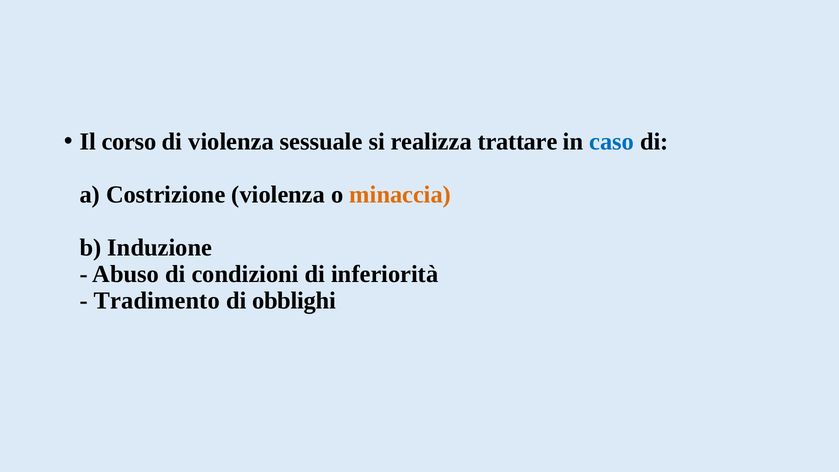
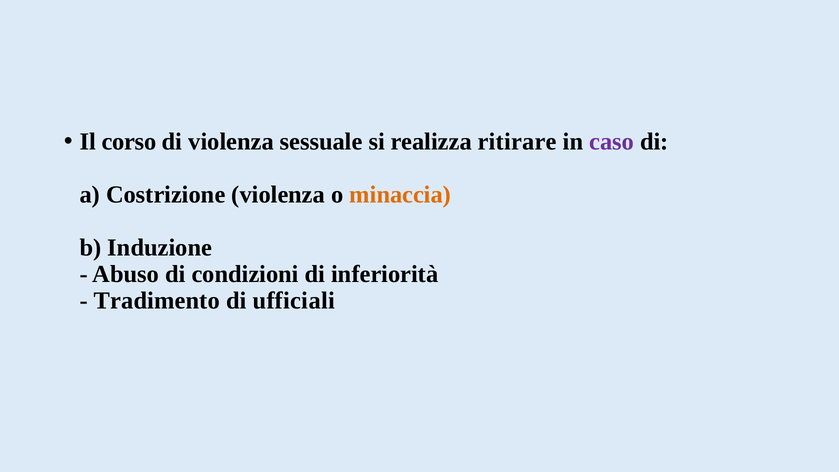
trattare: trattare -> ritirare
caso colour: blue -> purple
obblighi: obblighi -> ufficiali
